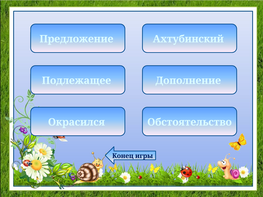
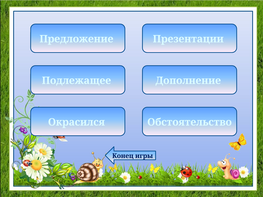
Ахтубинский: Ахтубинский -> Презентации
